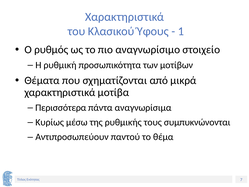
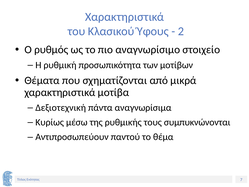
1: 1 -> 2
Περισσότερα: Περισσότερα -> Δεξιοτεχνική
